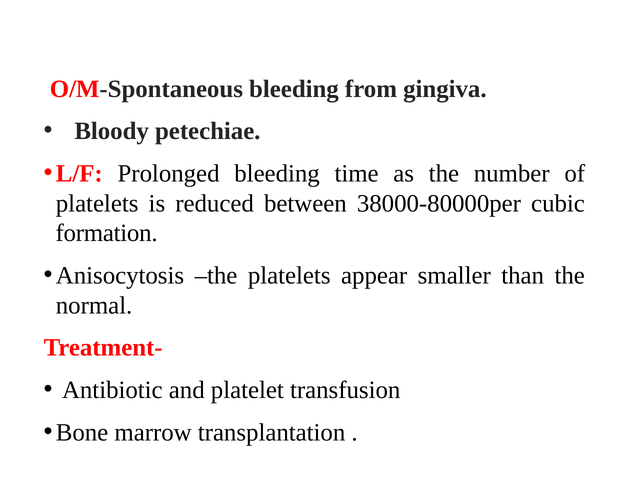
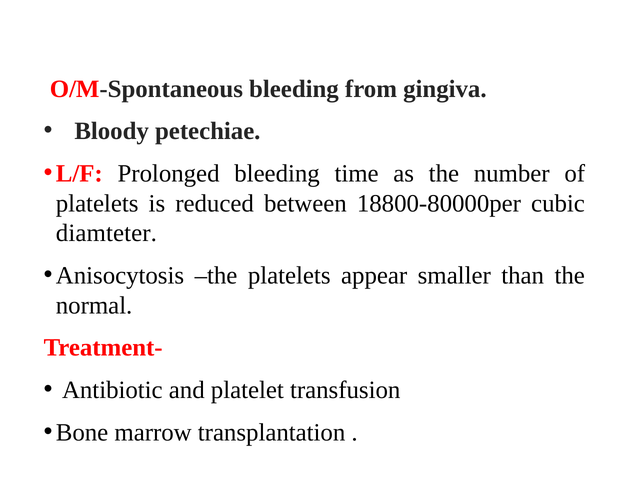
38000-80000per: 38000-80000per -> 18800-80000per
formation: formation -> diamteter
